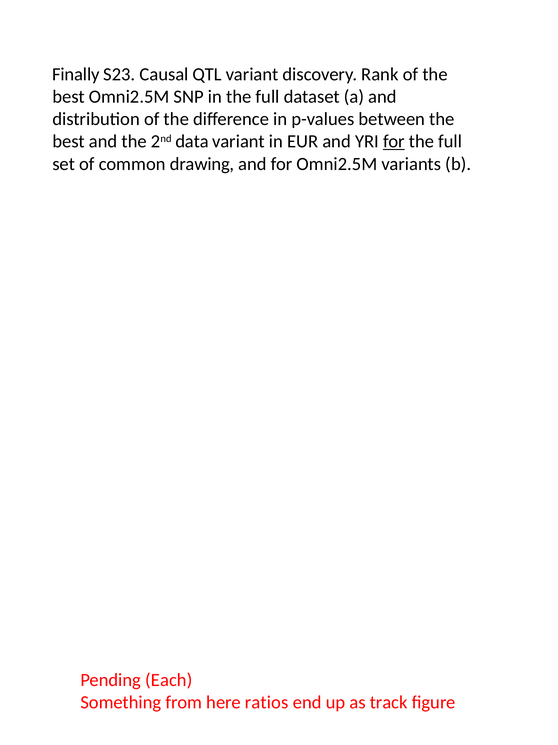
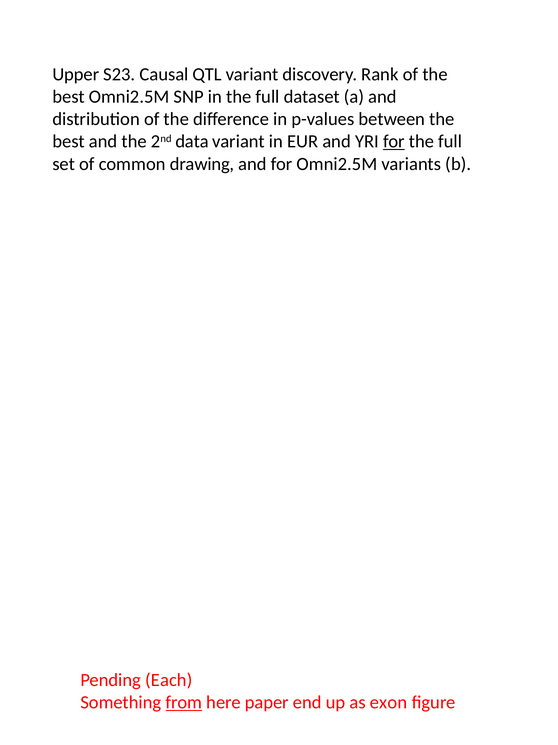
Finally: Finally -> Upper
from underline: none -> present
ratios: ratios -> paper
track: track -> exon
